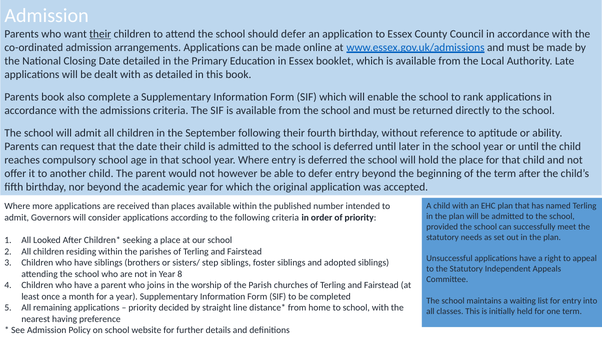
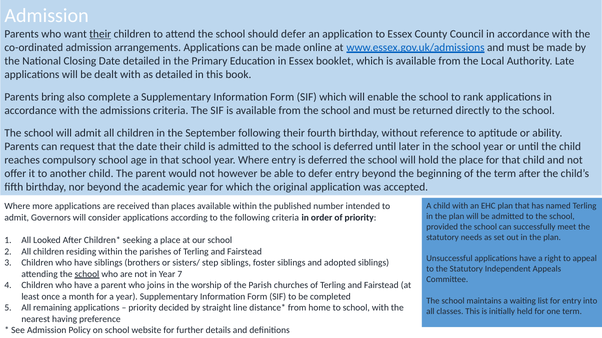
Parents book: book -> bring
school at (87, 274) underline: none -> present
8: 8 -> 7
